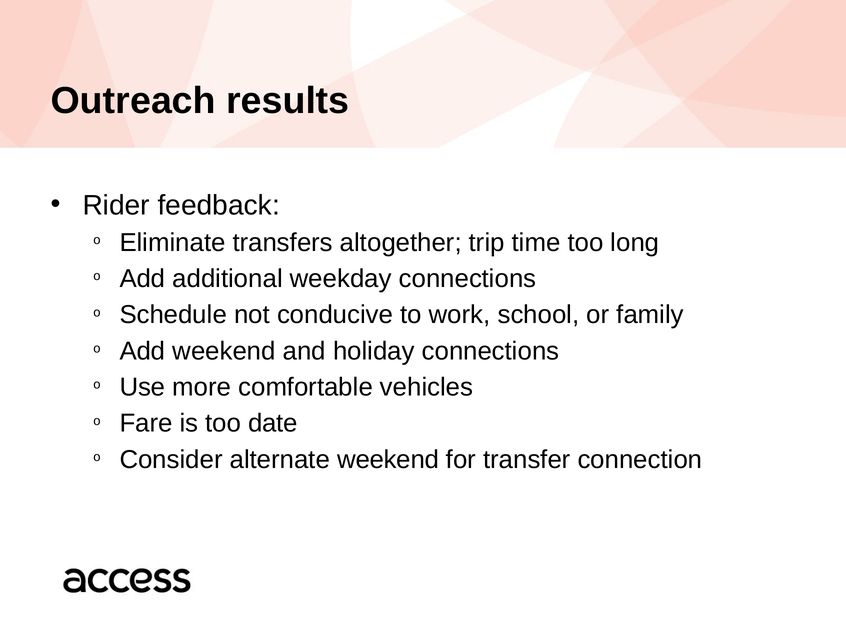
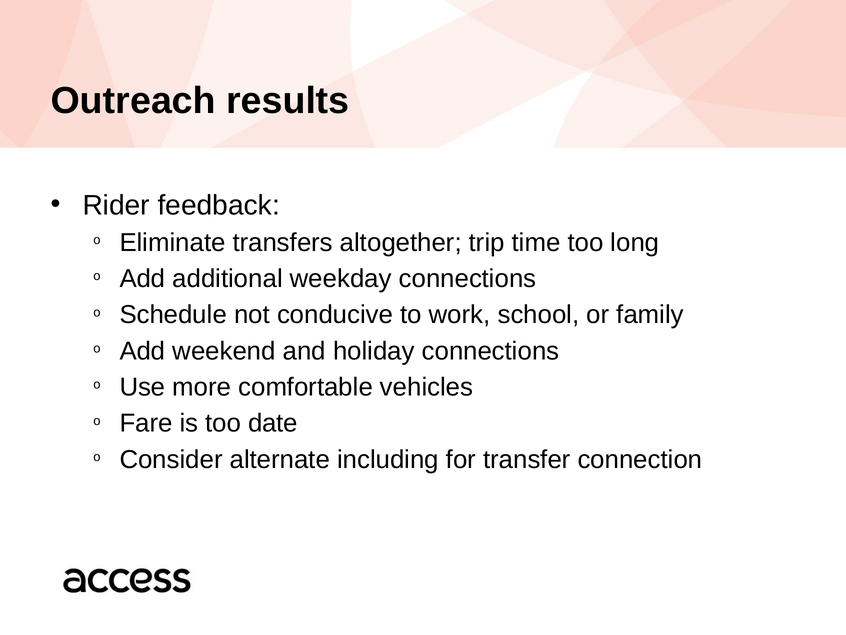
alternate weekend: weekend -> including
